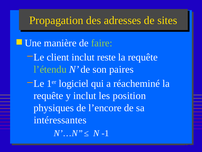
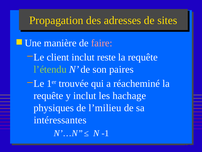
faire colour: light green -> pink
logiciel: logiciel -> trouvée
position: position -> hachage
l’encore: l’encore -> l’milieu
